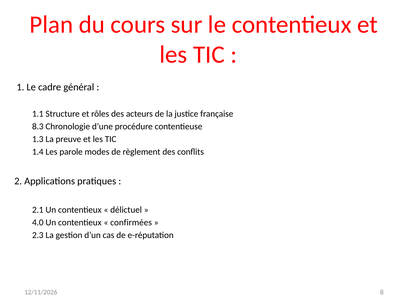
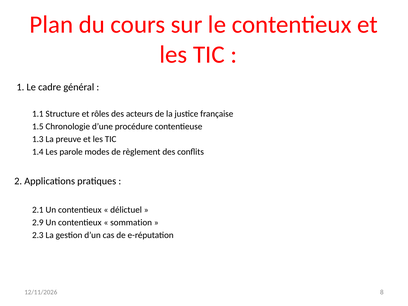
8.3: 8.3 -> 1.5
4.0: 4.0 -> 2.9
confirmées: confirmées -> sommation
